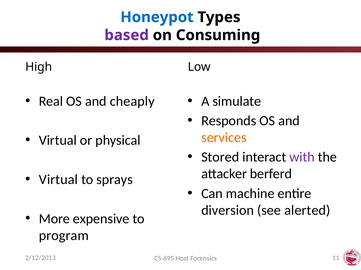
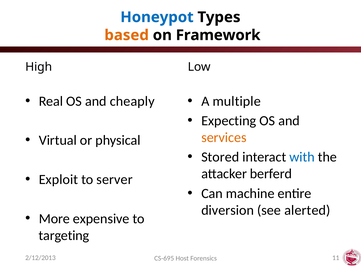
based colour: purple -> orange
Consuming: Consuming -> Framework
simulate: simulate -> multiple
Responds: Responds -> Expecting
with colour: purple -> blue
Virtual at (58, 180): Virtual -> Exploit
sprays: sprays -> server
program: program -> targeting
